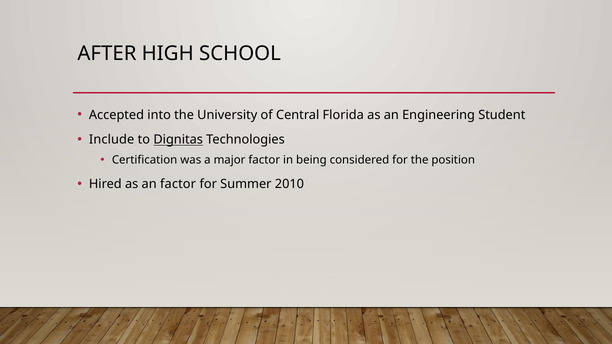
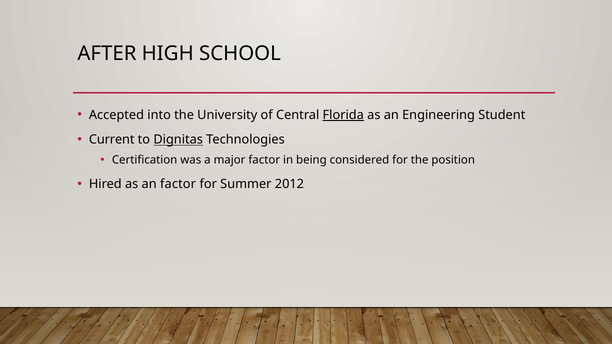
Florida underline: none -> present
Include: Include -> Current
2010: 2010 -> 2012
